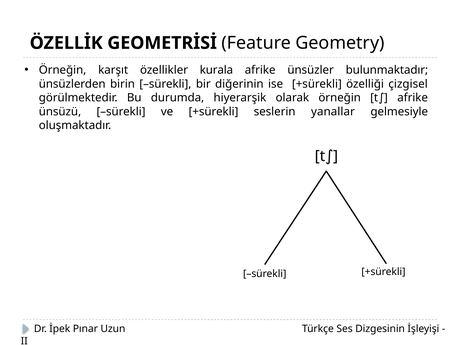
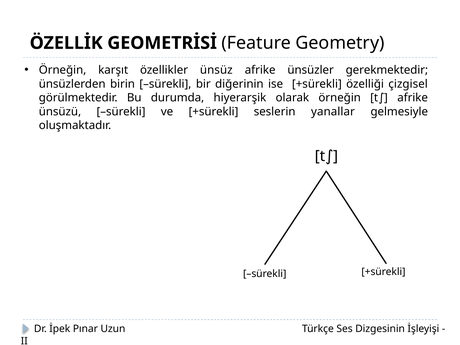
kurala: kurala -> ünsüz
bulunmaktadır: bulunmaktadır -> gerekmektedir
